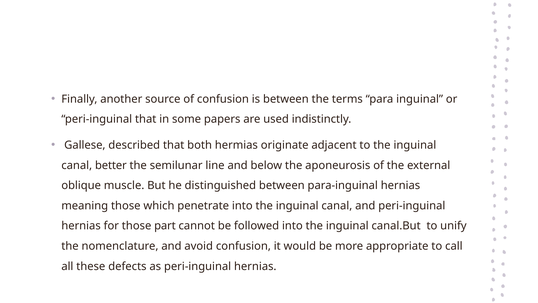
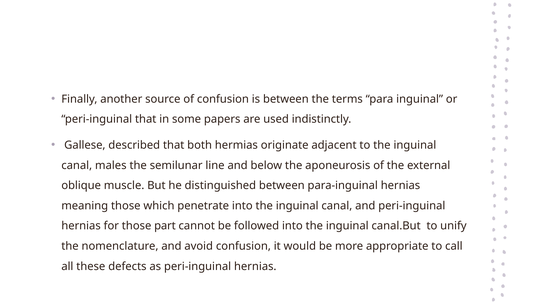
better: better -> males
